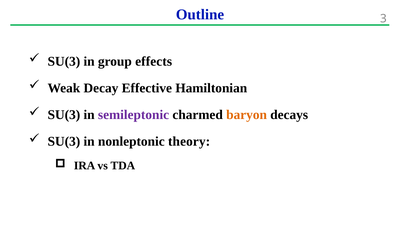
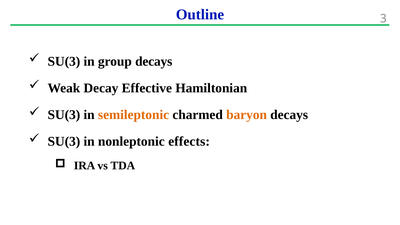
group effects: effects -> decays
semileptonic colour: purple -> orange
theory: theory -> effects
